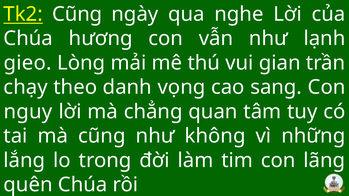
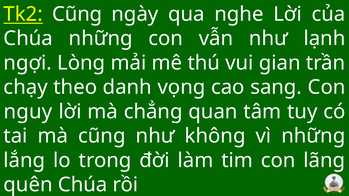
Chúa hương: hương -> những
gieo: gieo -> ngợi
